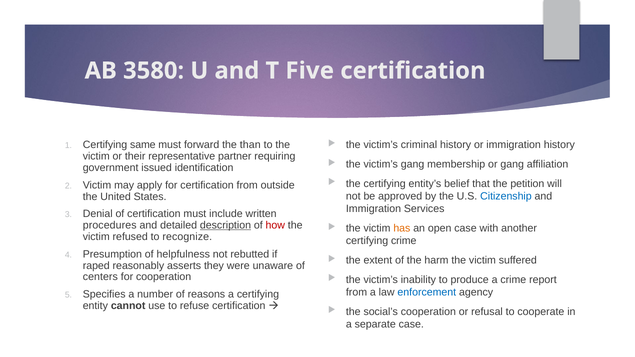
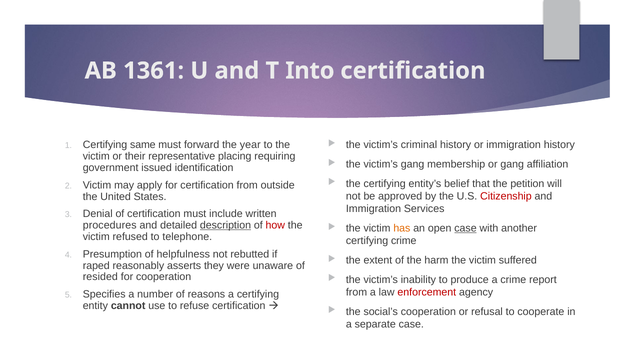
3580: 3580 -> 1361
Five: Five -> Into
than: than -> year
partner: partner -> placing
Citizenship colour: blue -> red
case at (465, 228) underline: none -> present
recognize: recognize -> telephone
centers: centers -> resided
enforcement colour: blue -> red
